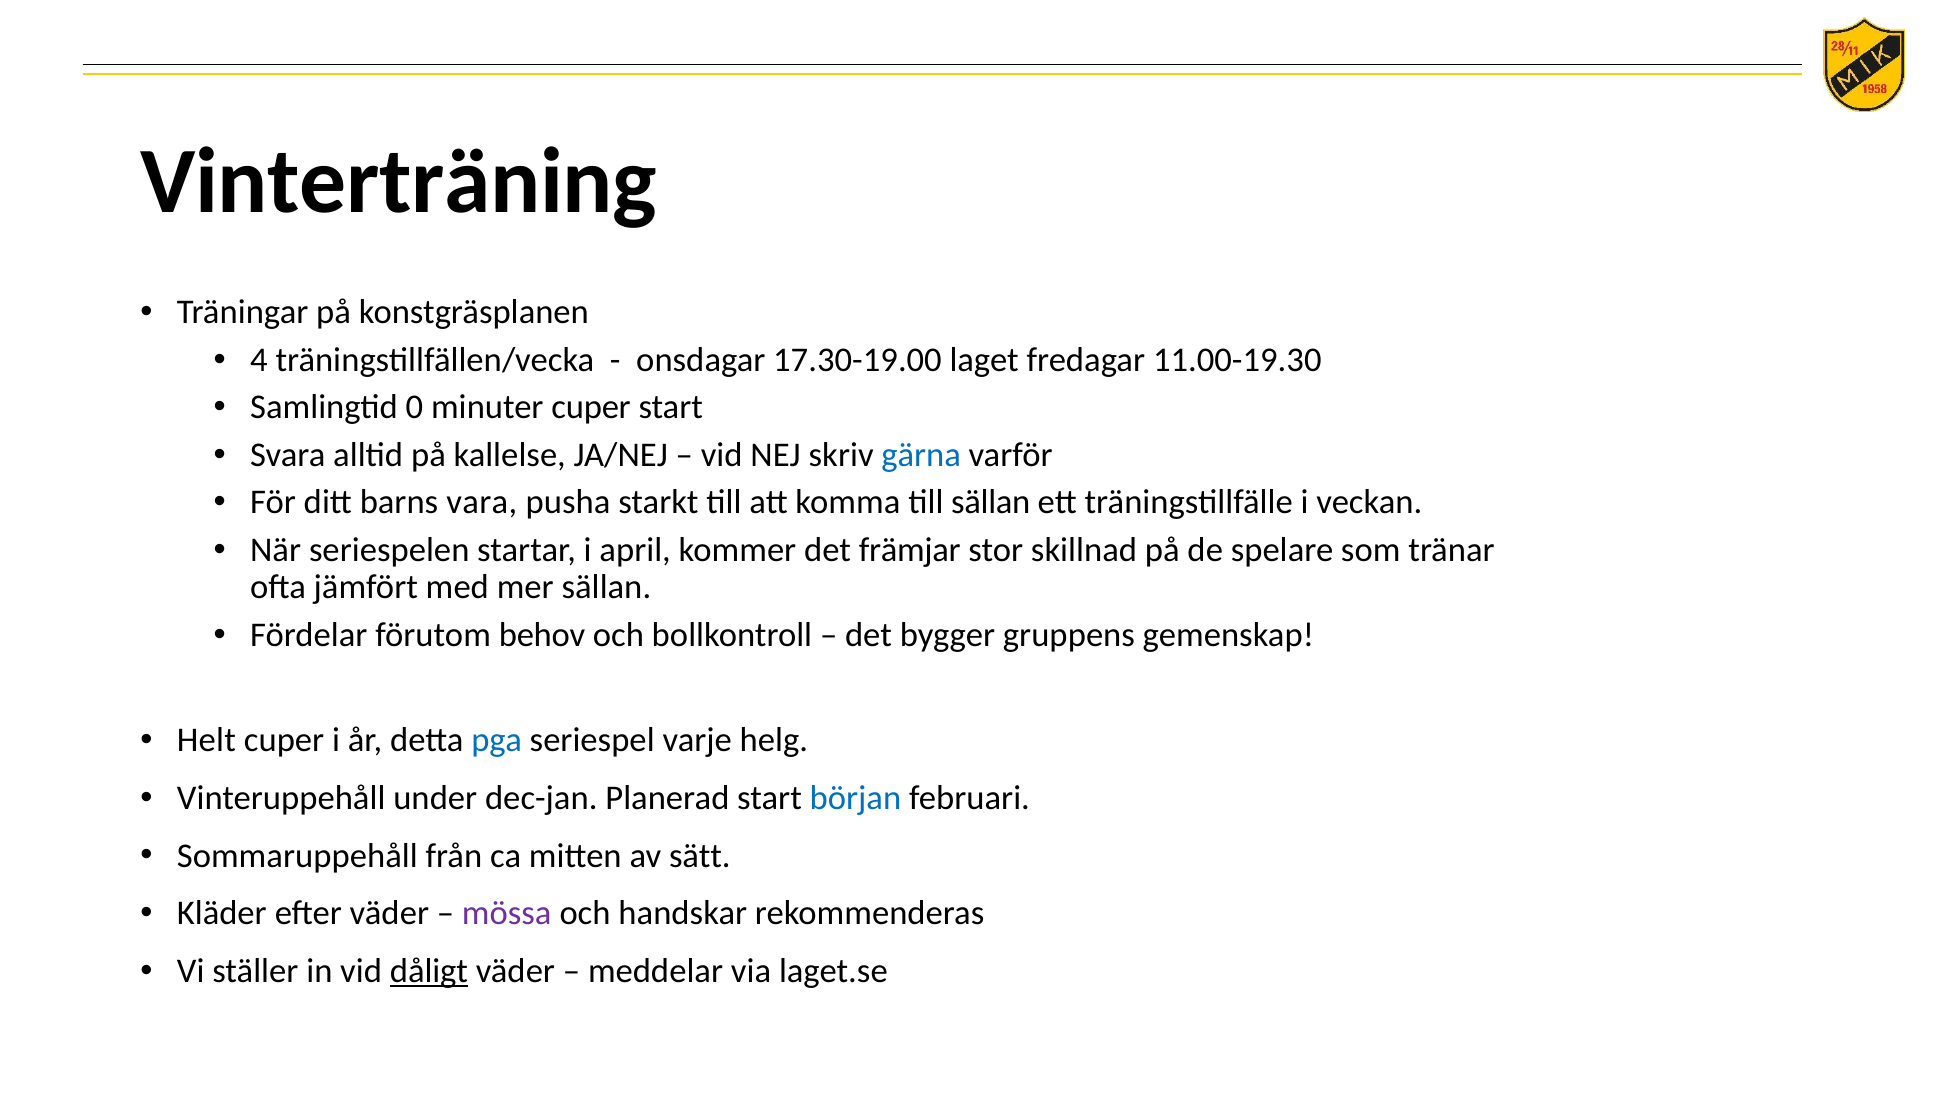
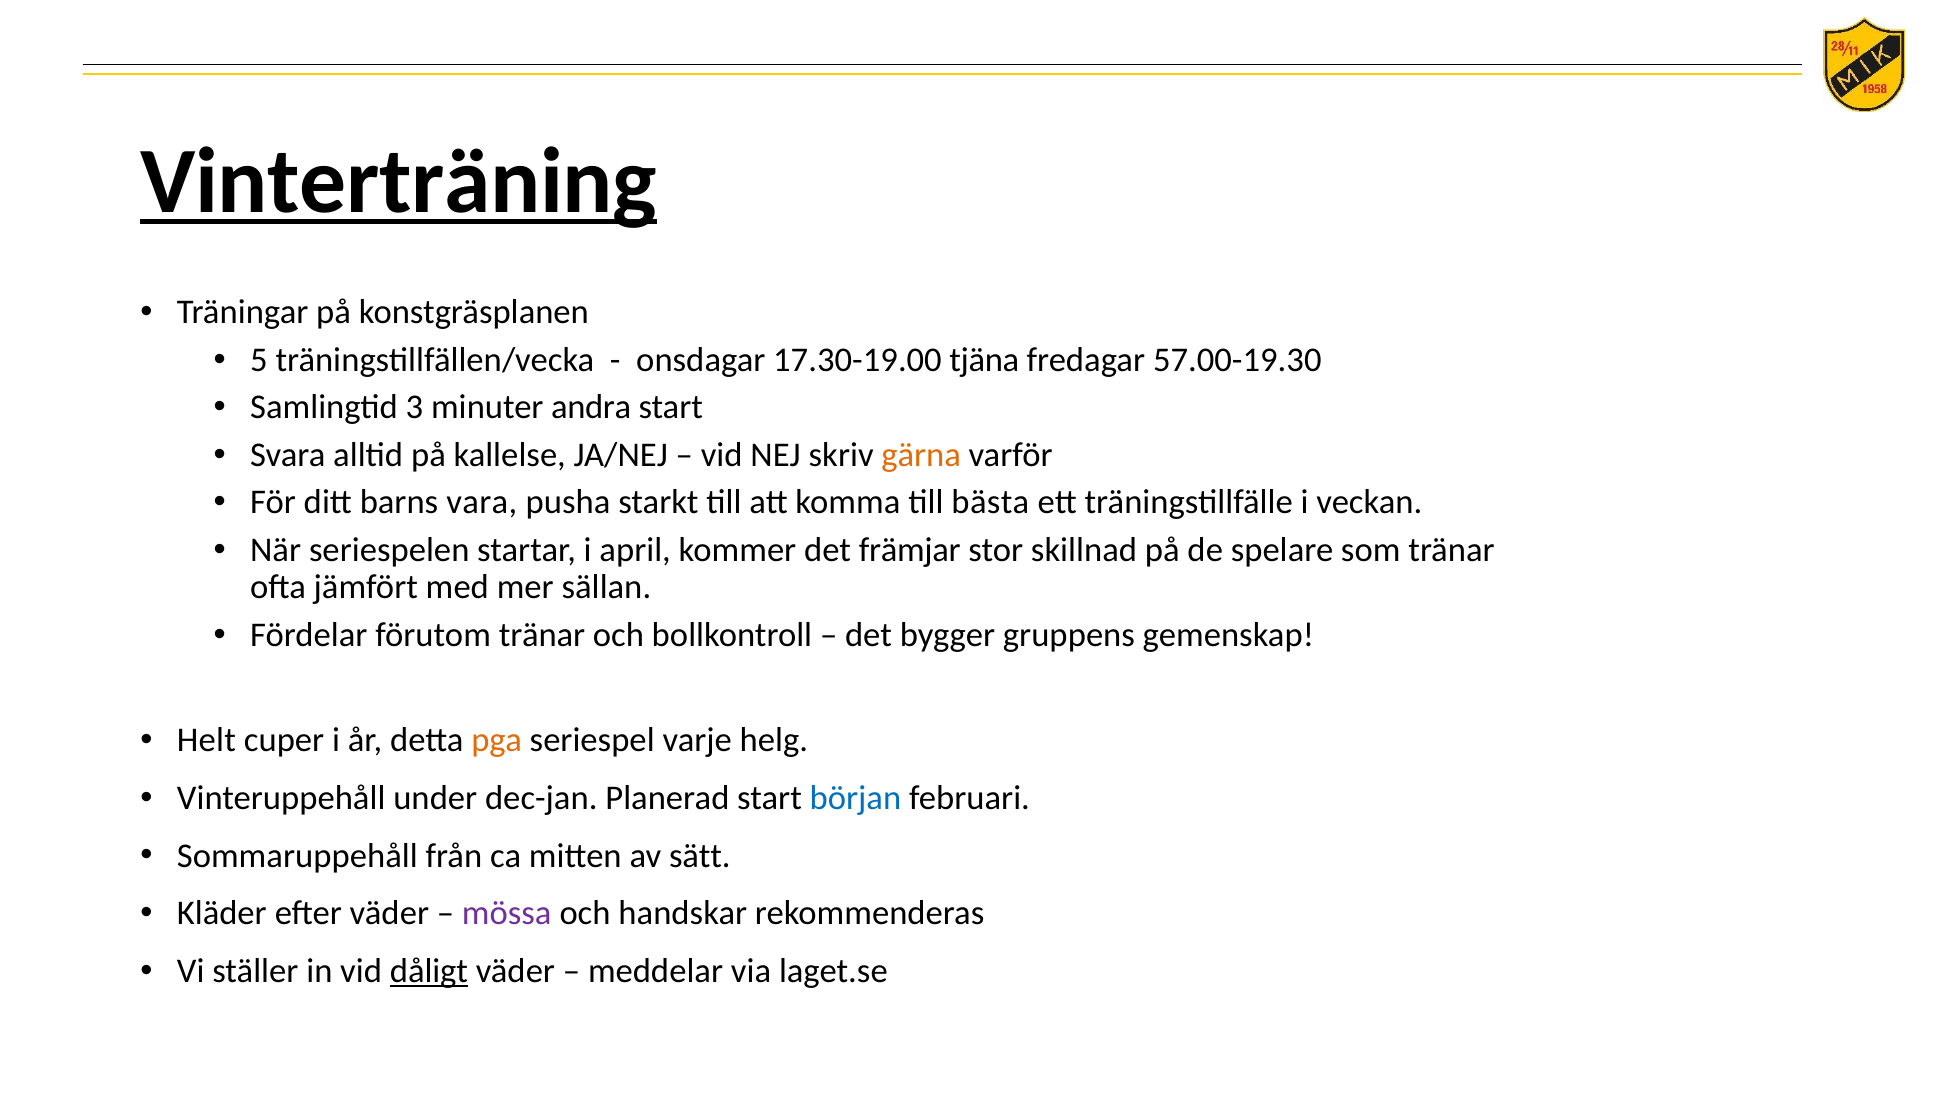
Vinterträning underline: none -> present
4: 4 -> 5
laget: laget -> tjäna
11.00-19.30: 11.00-19.30 -> 57.00-19.30
0: 0 -> 3
minuter cuper: cuper -> andra
gärna colour: blue -> orange
till sällan: sällan -> bästa
förutom behov: behov -> tränar
pga colour: blue -> orange
